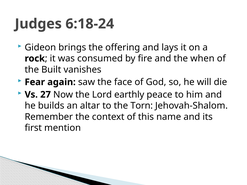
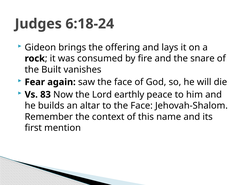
when: when -> snare
27: 27 -> 83
to the Torn: Torn -> Face
